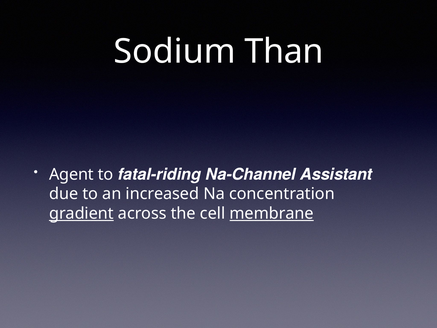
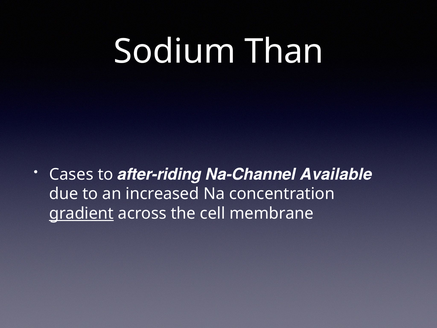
Agent: Agent -> Cases
fatal-riding: fatal-riding -> after-riding
Assistant: Assistant -> Available
membrane underline: present -> none
